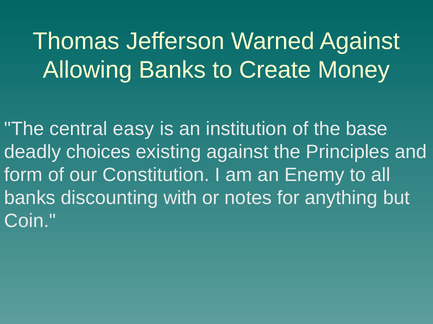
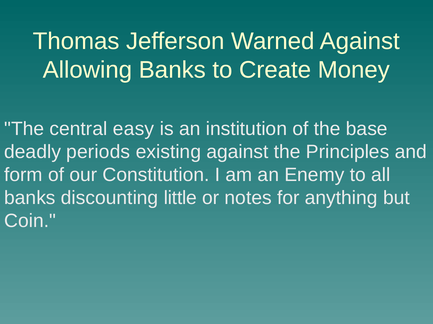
choices: choices -> periods
with: with -> little
